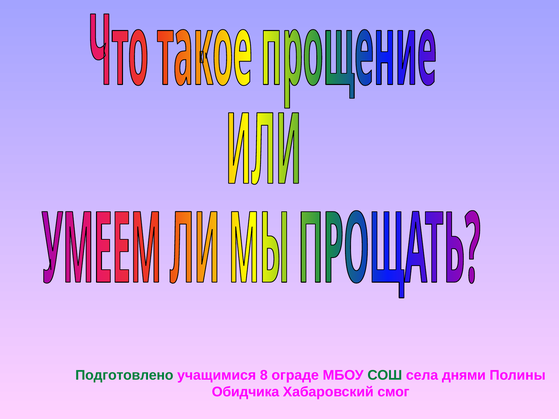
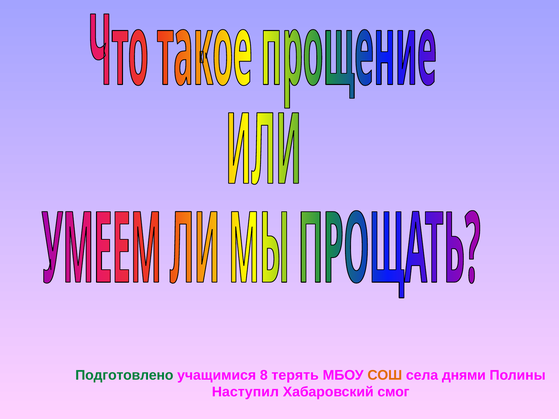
ограде: ограде -> терять
СОШ colour: green -> orange
Обидчика: Обидчика -> Наступил
